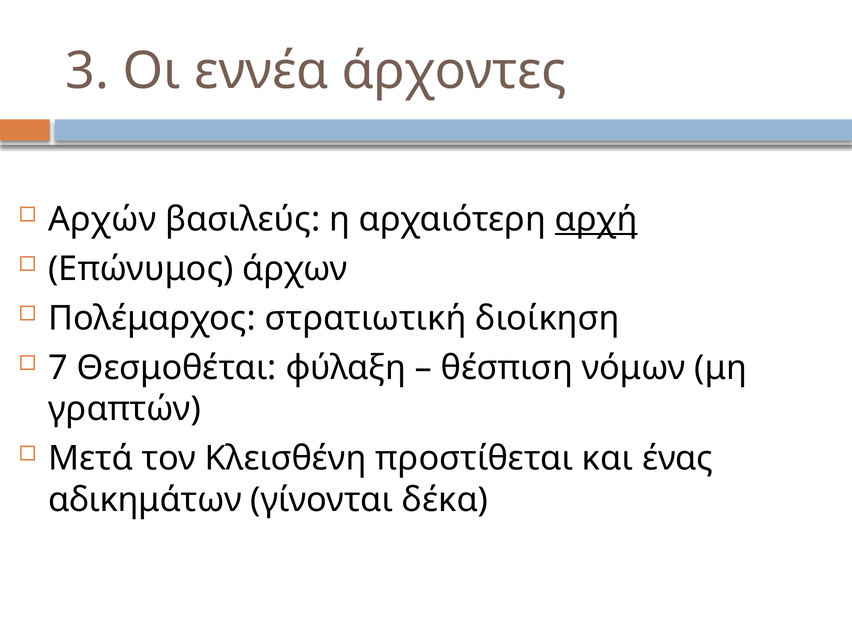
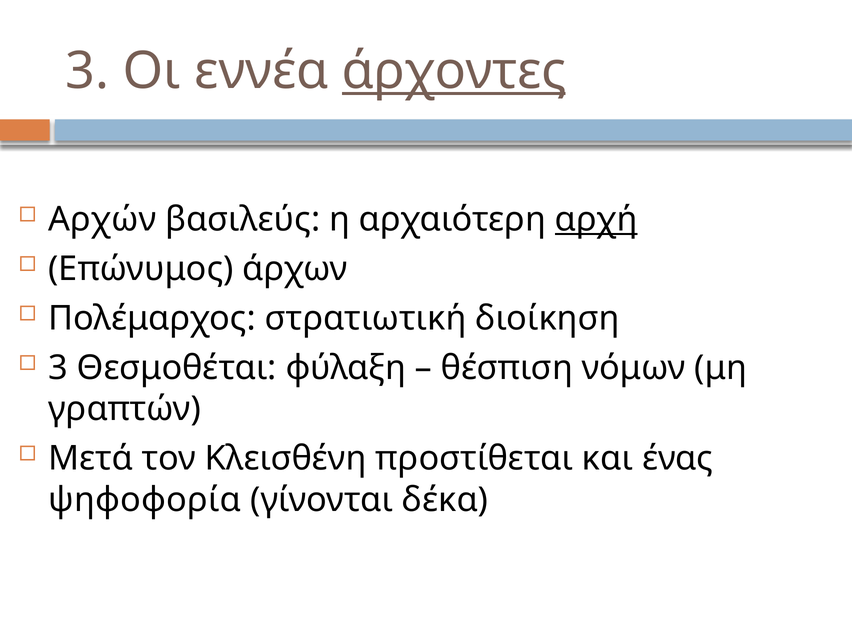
άρχοντες underline: none -> present
7 at (58, 368): 7 -> 3
αδικημάτων: αδικημάτων -> ψηφοφορία
